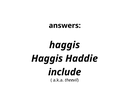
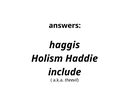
Haggis at (47, 59): Haggis -> Holism
